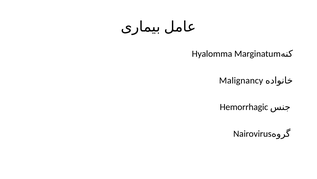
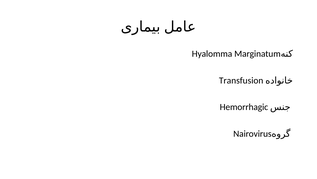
Malignancy: Malignancy -> Transfusion
